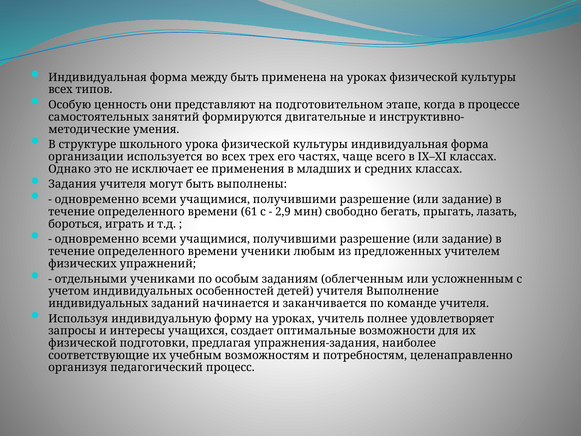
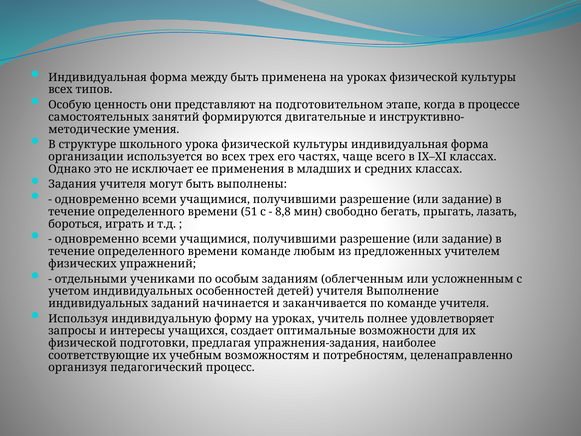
61: 61 -> 51
2,9: 2,9 -> 8,8
времени ученики: ученики -> команде
